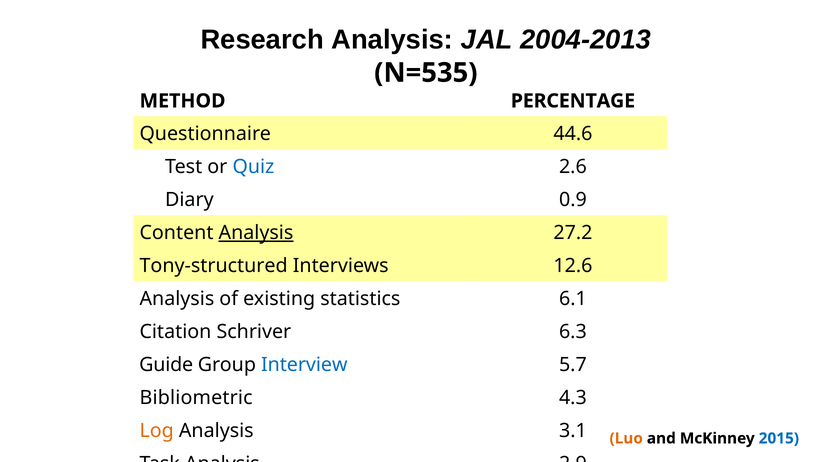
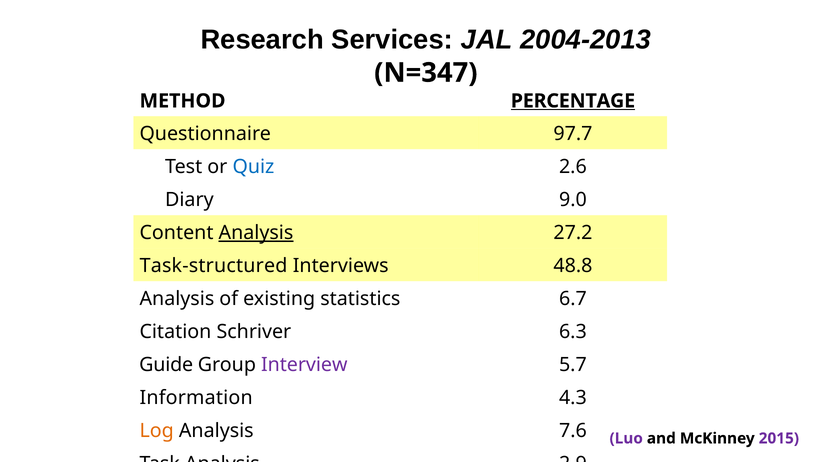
Research Analysis: Analysis -> Services
N=535: N=535 -> N=347
PERCENTAGE underline: none -> present
44.6: 44.6 -> 97.7
0.9: 0.9 -> 9.0
Tony-structured: Tony-structured -> Task-structured
12.6: 12.6 -> 48.8
6.1: 6.1 -> 6.7
Interview colour: blue -> purple
Bibliometric: Bibliometric -> Information
3.1: 3.1 -> 7.6
Luo colour: orange -> purple
2015 colour: blue -> purple
